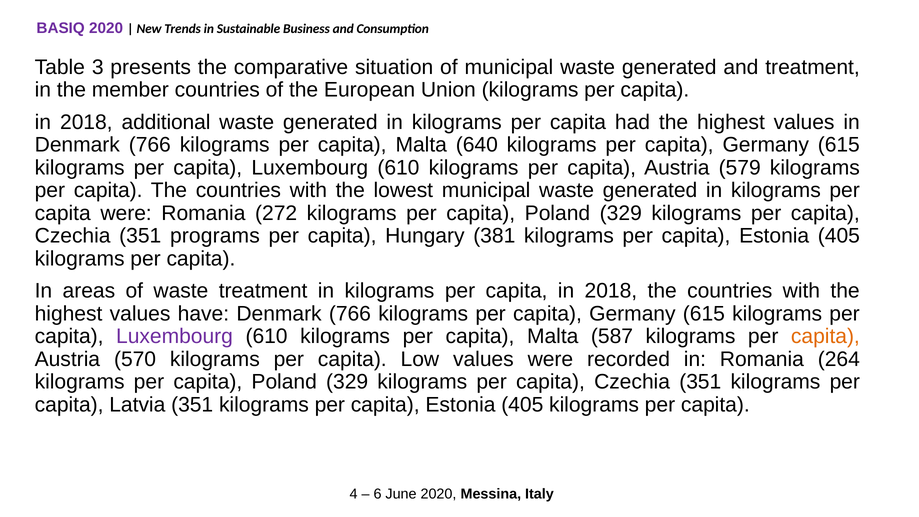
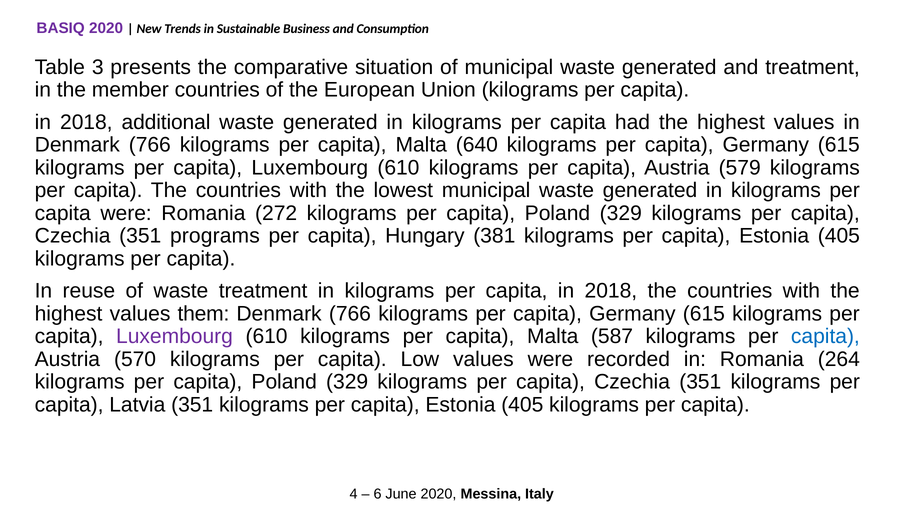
areas: areas -> reuse
have: have -> them
capita at (825, 336) colour: orange -> blue
